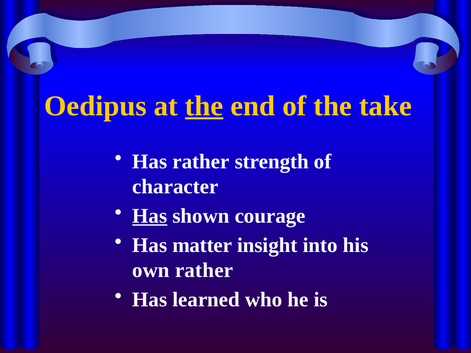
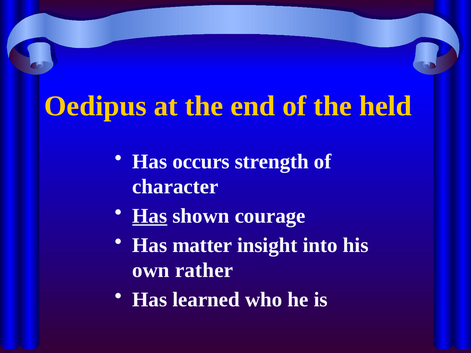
the at (204, 106) underline: present -> none
take: take -> held
Has rather: rather -> occurs
